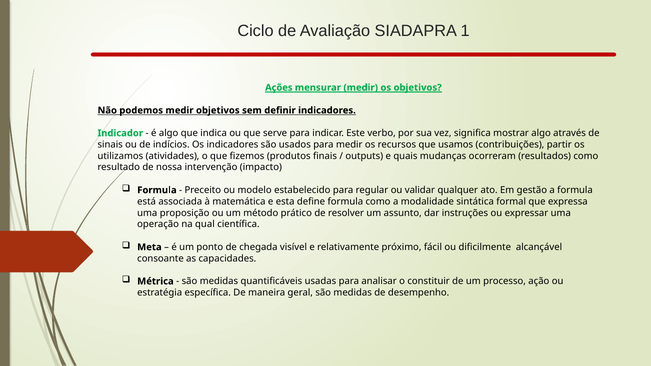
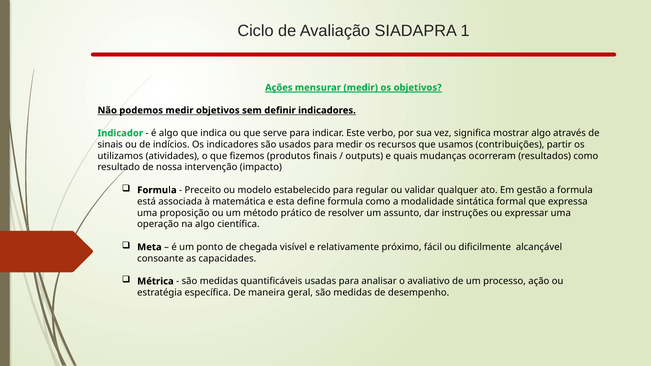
na qual: qual -> algo
constituir: constituir -> avaliativo
